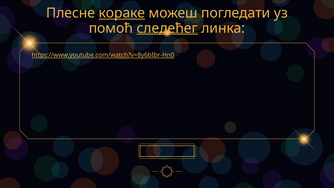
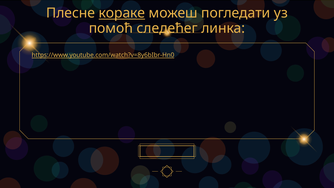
следећег underline: present -> none
